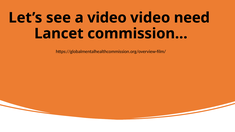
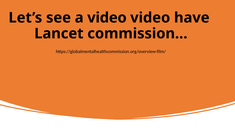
need: need -> have
